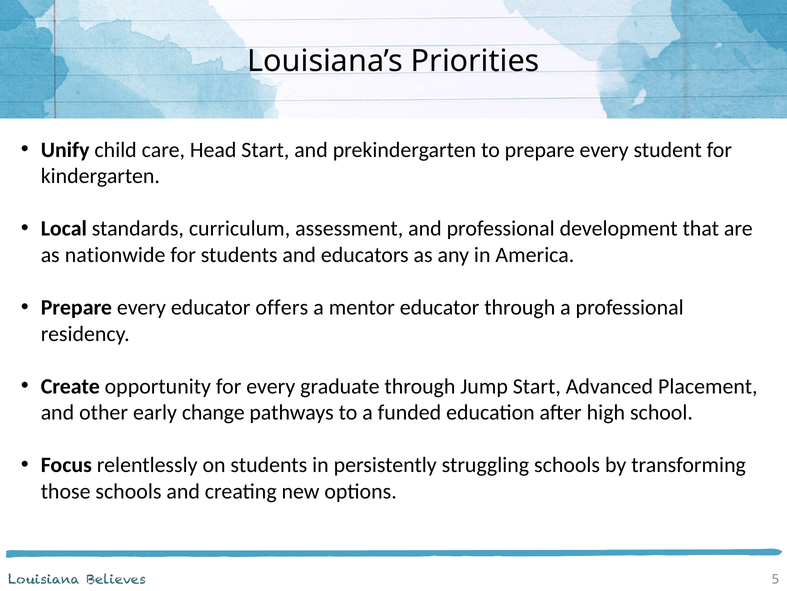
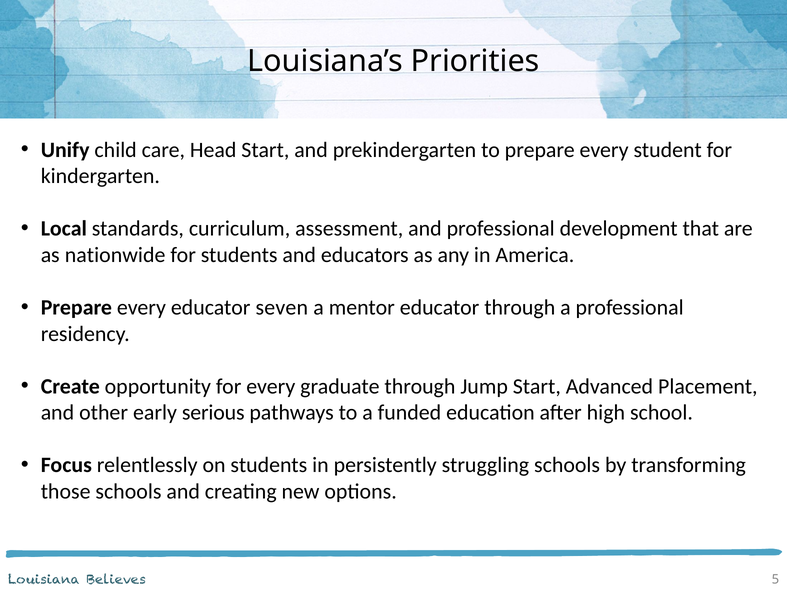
offers: offers -> seven
change: change -> serious
